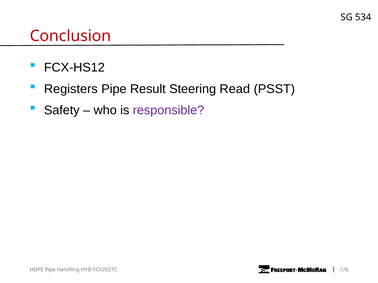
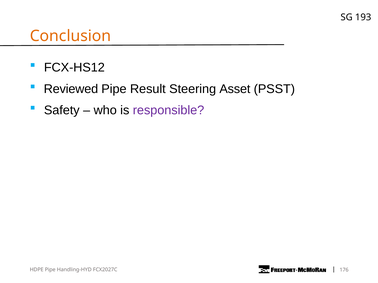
534: 534 -> 193
Conclusion colour: red -> orange
Registers: Registers -> Reviewed
Read: Read -> Asset
